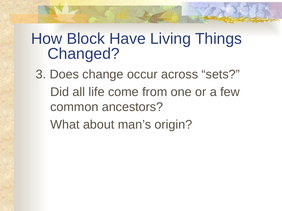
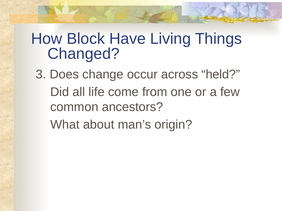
sets: sets -> held
